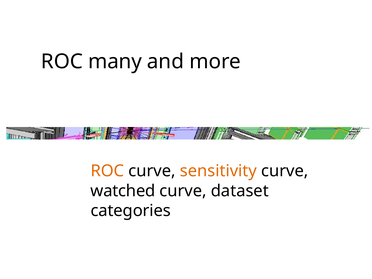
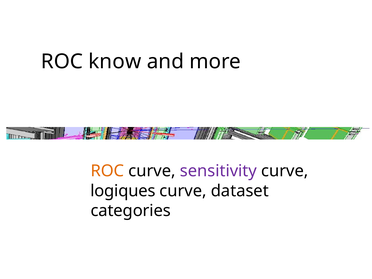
many: many -> know
sensitivity colour: orange -> purple
watched: watched -> logiques
